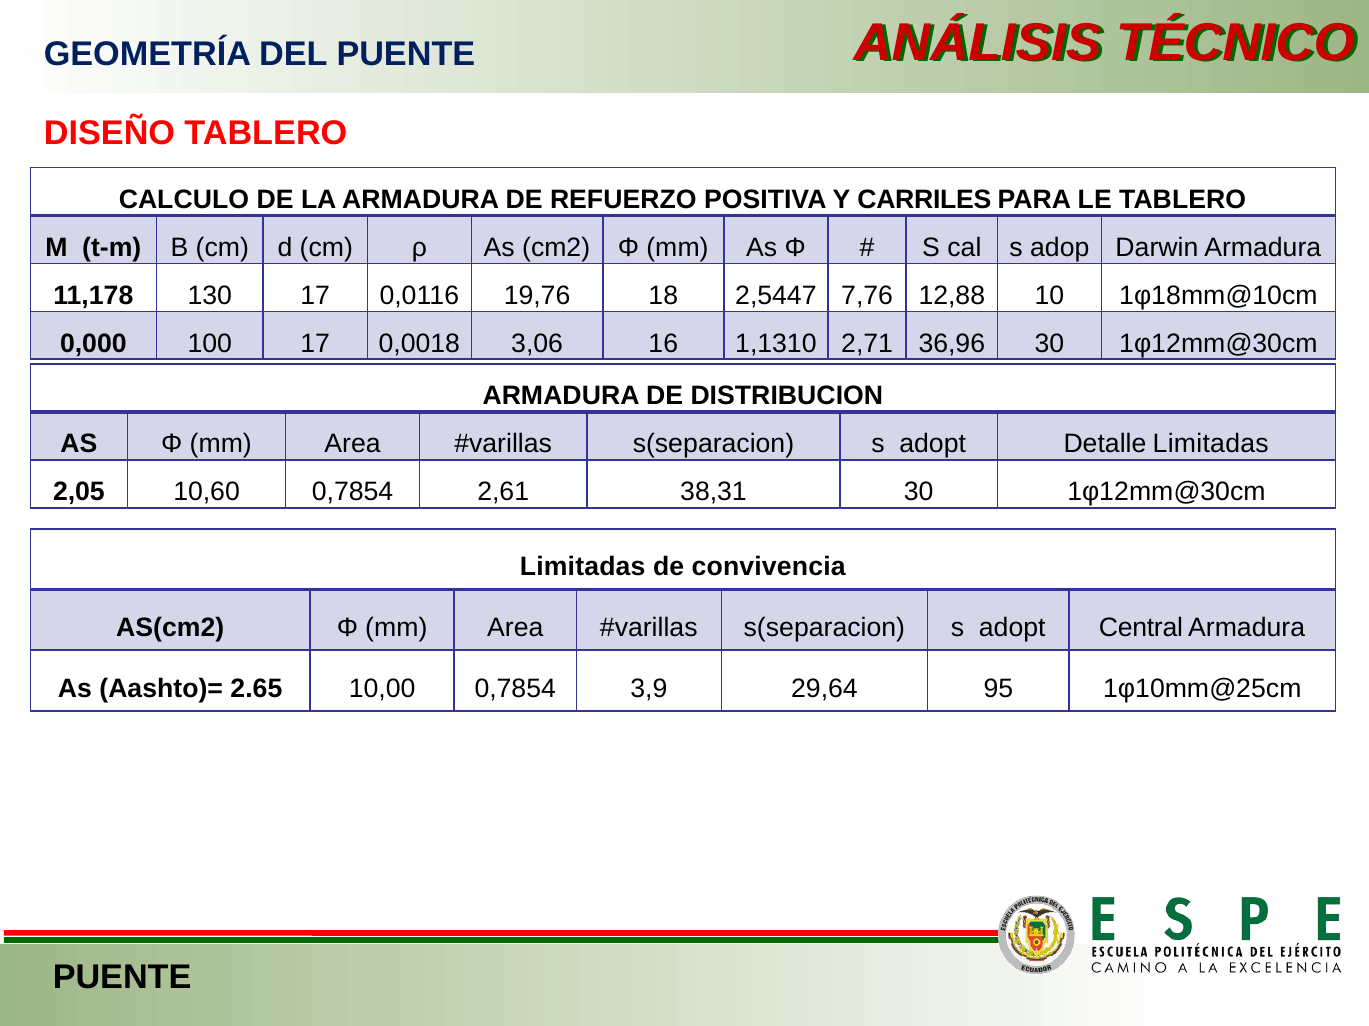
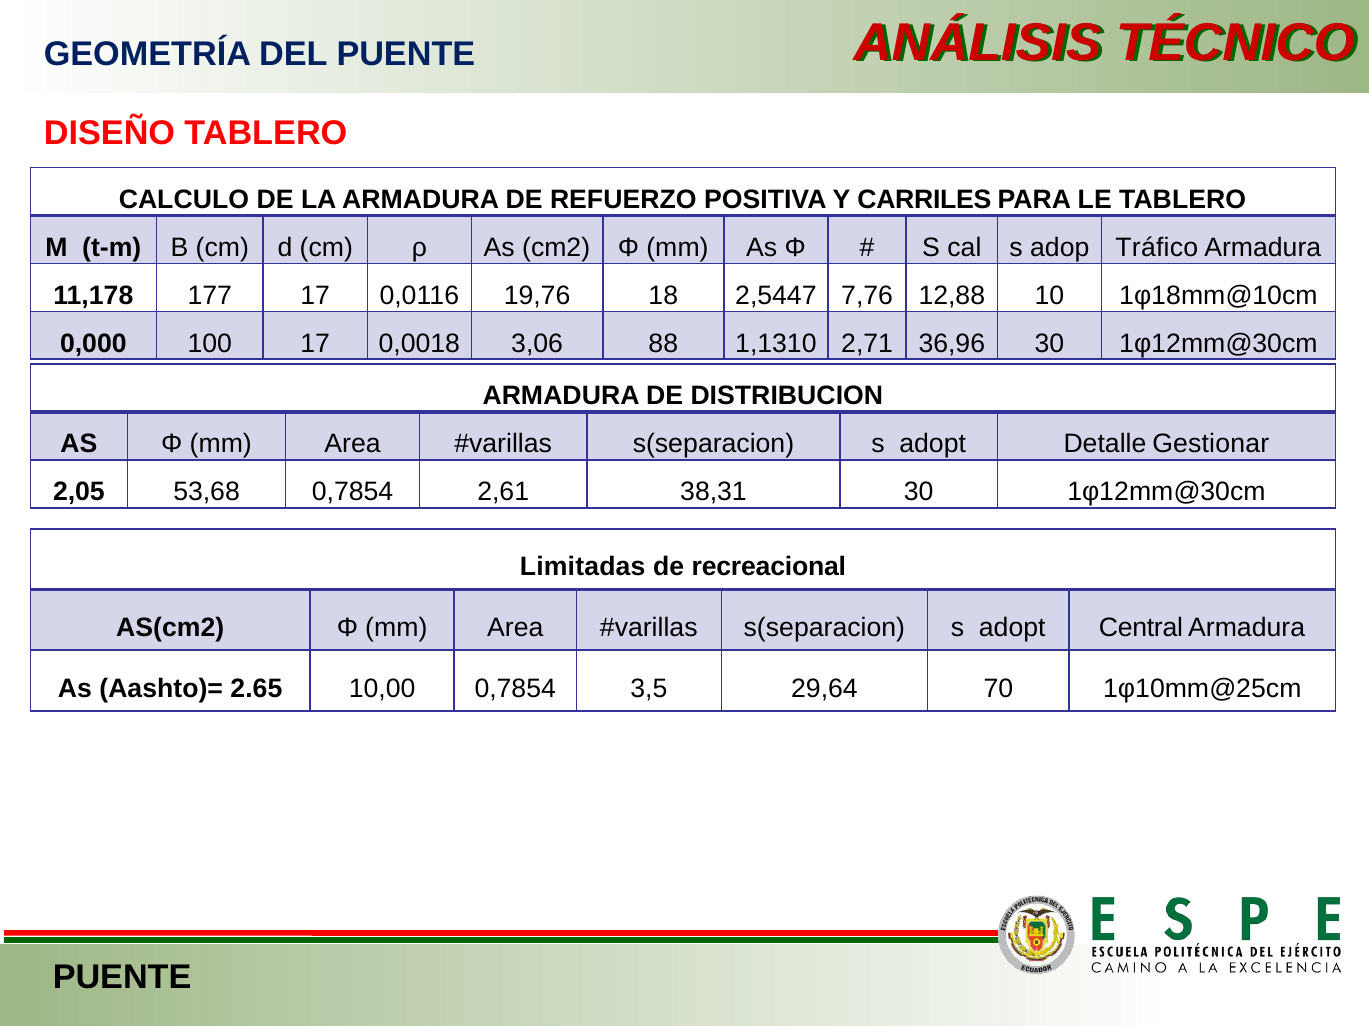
Darwin: Darwin -> Tráfico
130: 130 -> 177
16: 16 -> 88
Detalle Limitadas: Limitadas -> Gestionar
10,60: 10,60 -> 53,68
convivencia: convivencia -> recreacional
3,9: 3,9 -> 3,5
95: 95 -> 70
